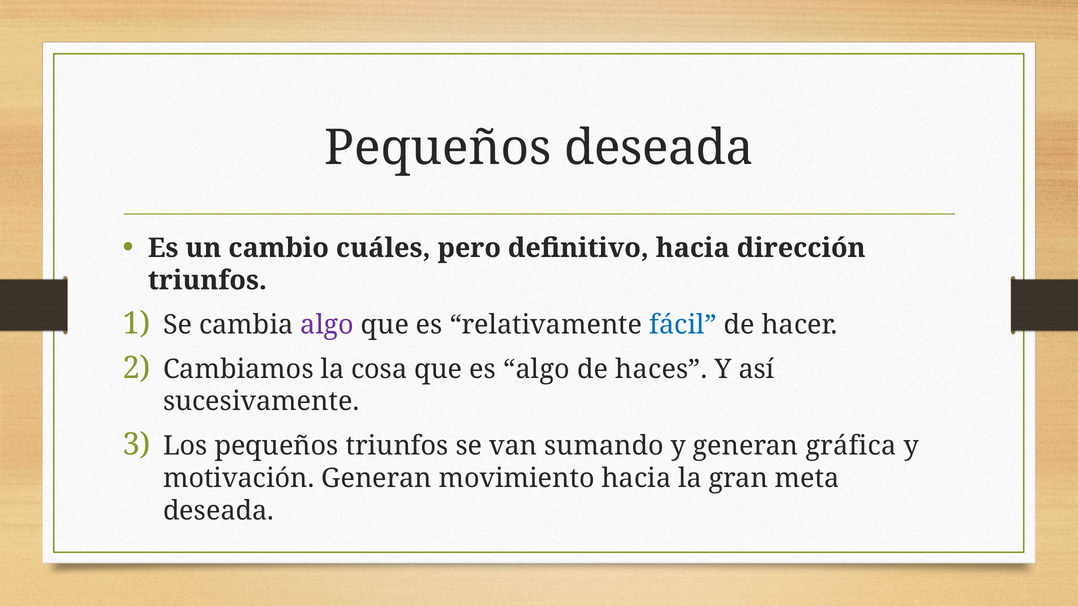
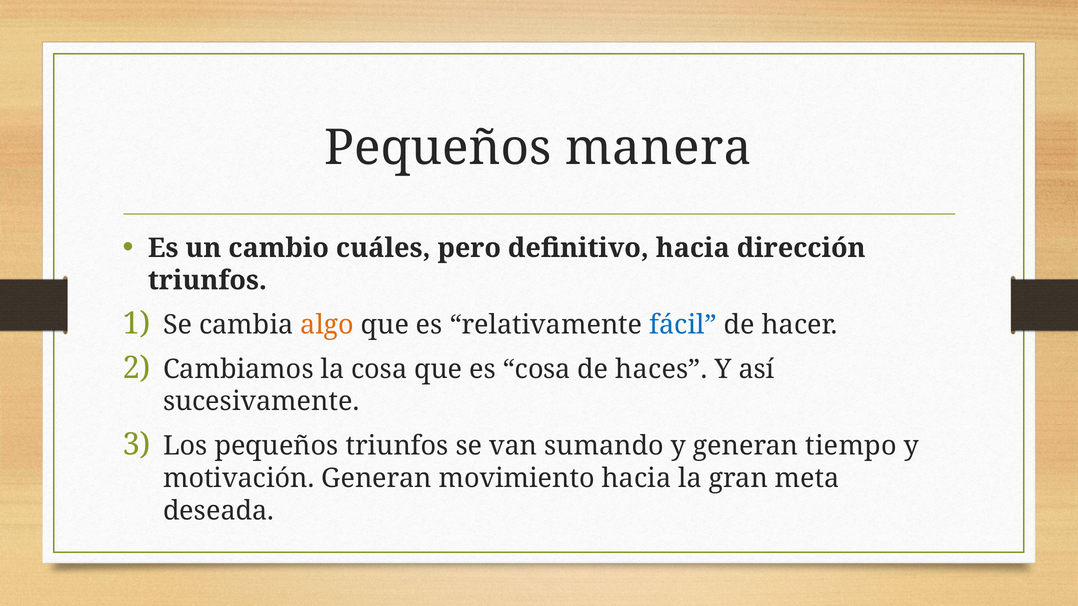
Pequeños deseada: deseada -> manera
algo at (327, 325) colour: purple -> orange
es algo: algo -> cosa
gráfica: gráfica -> tiempo
